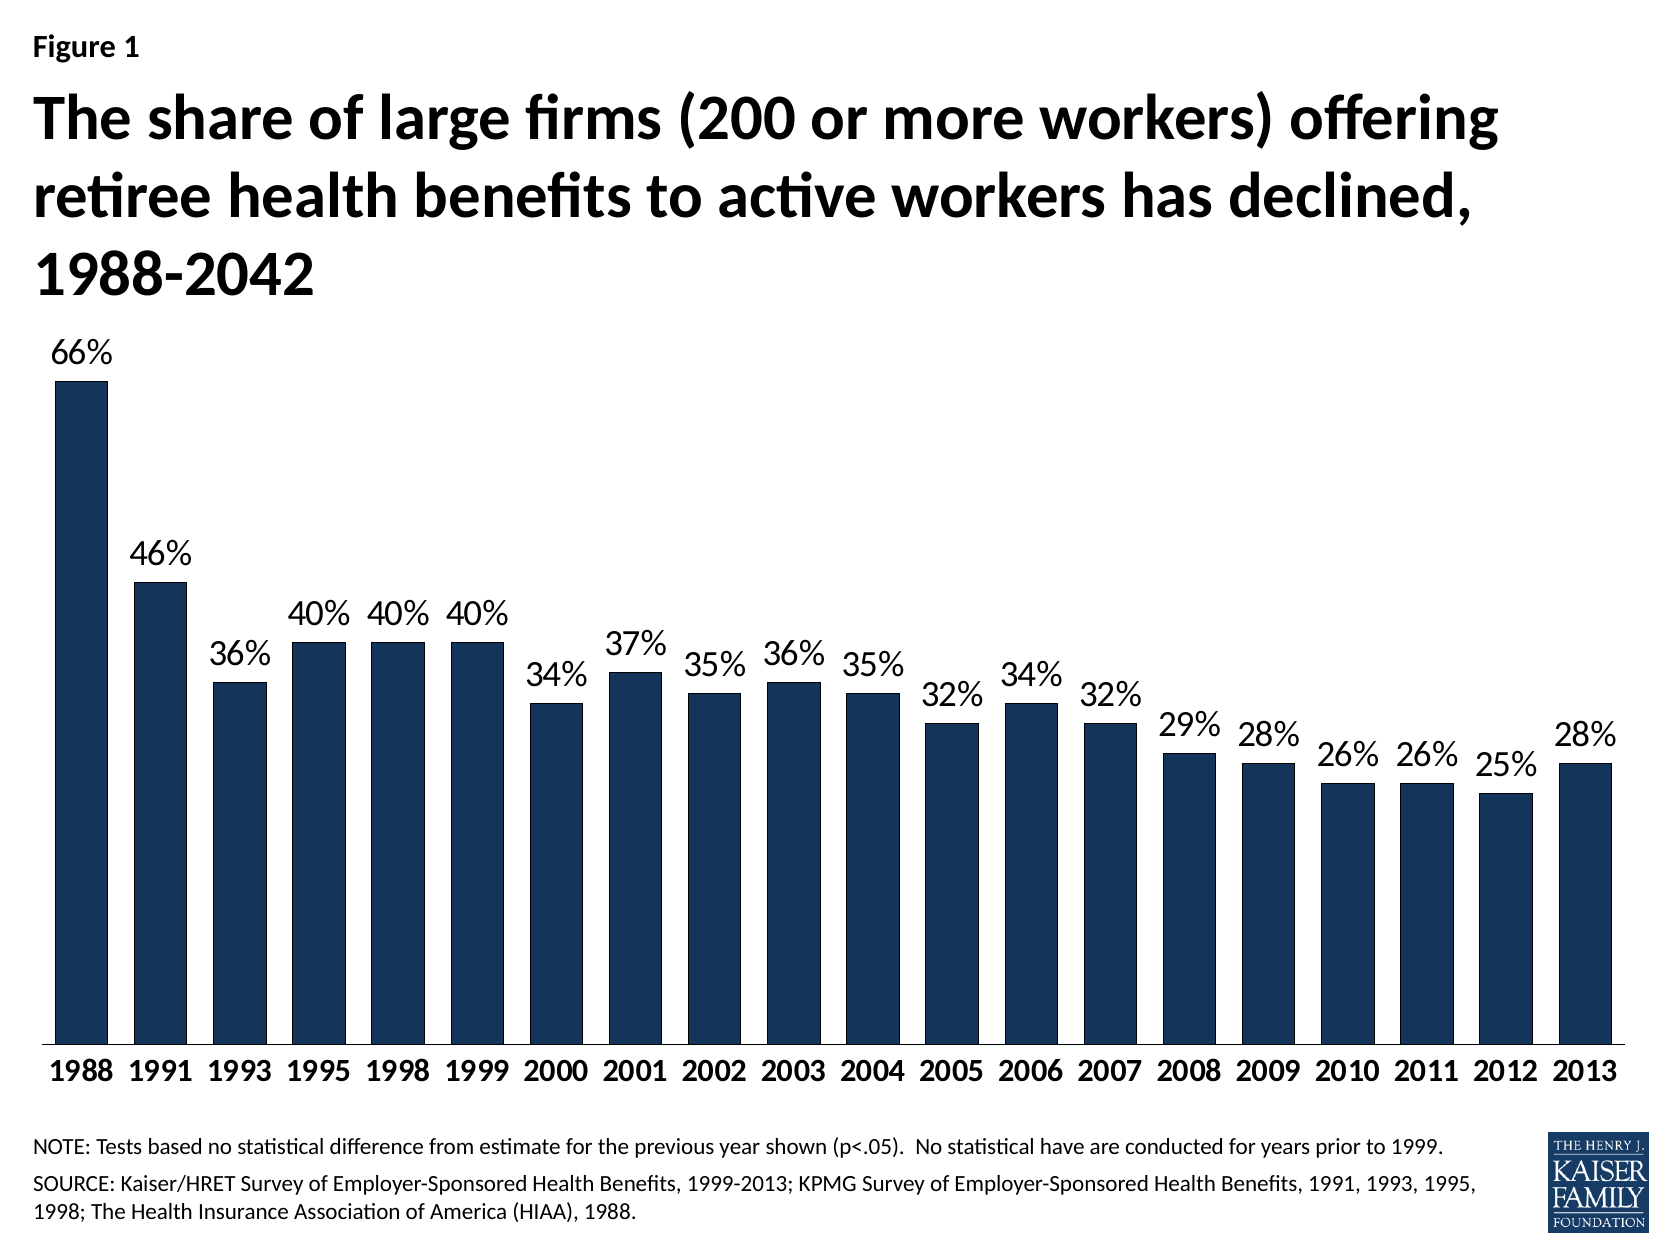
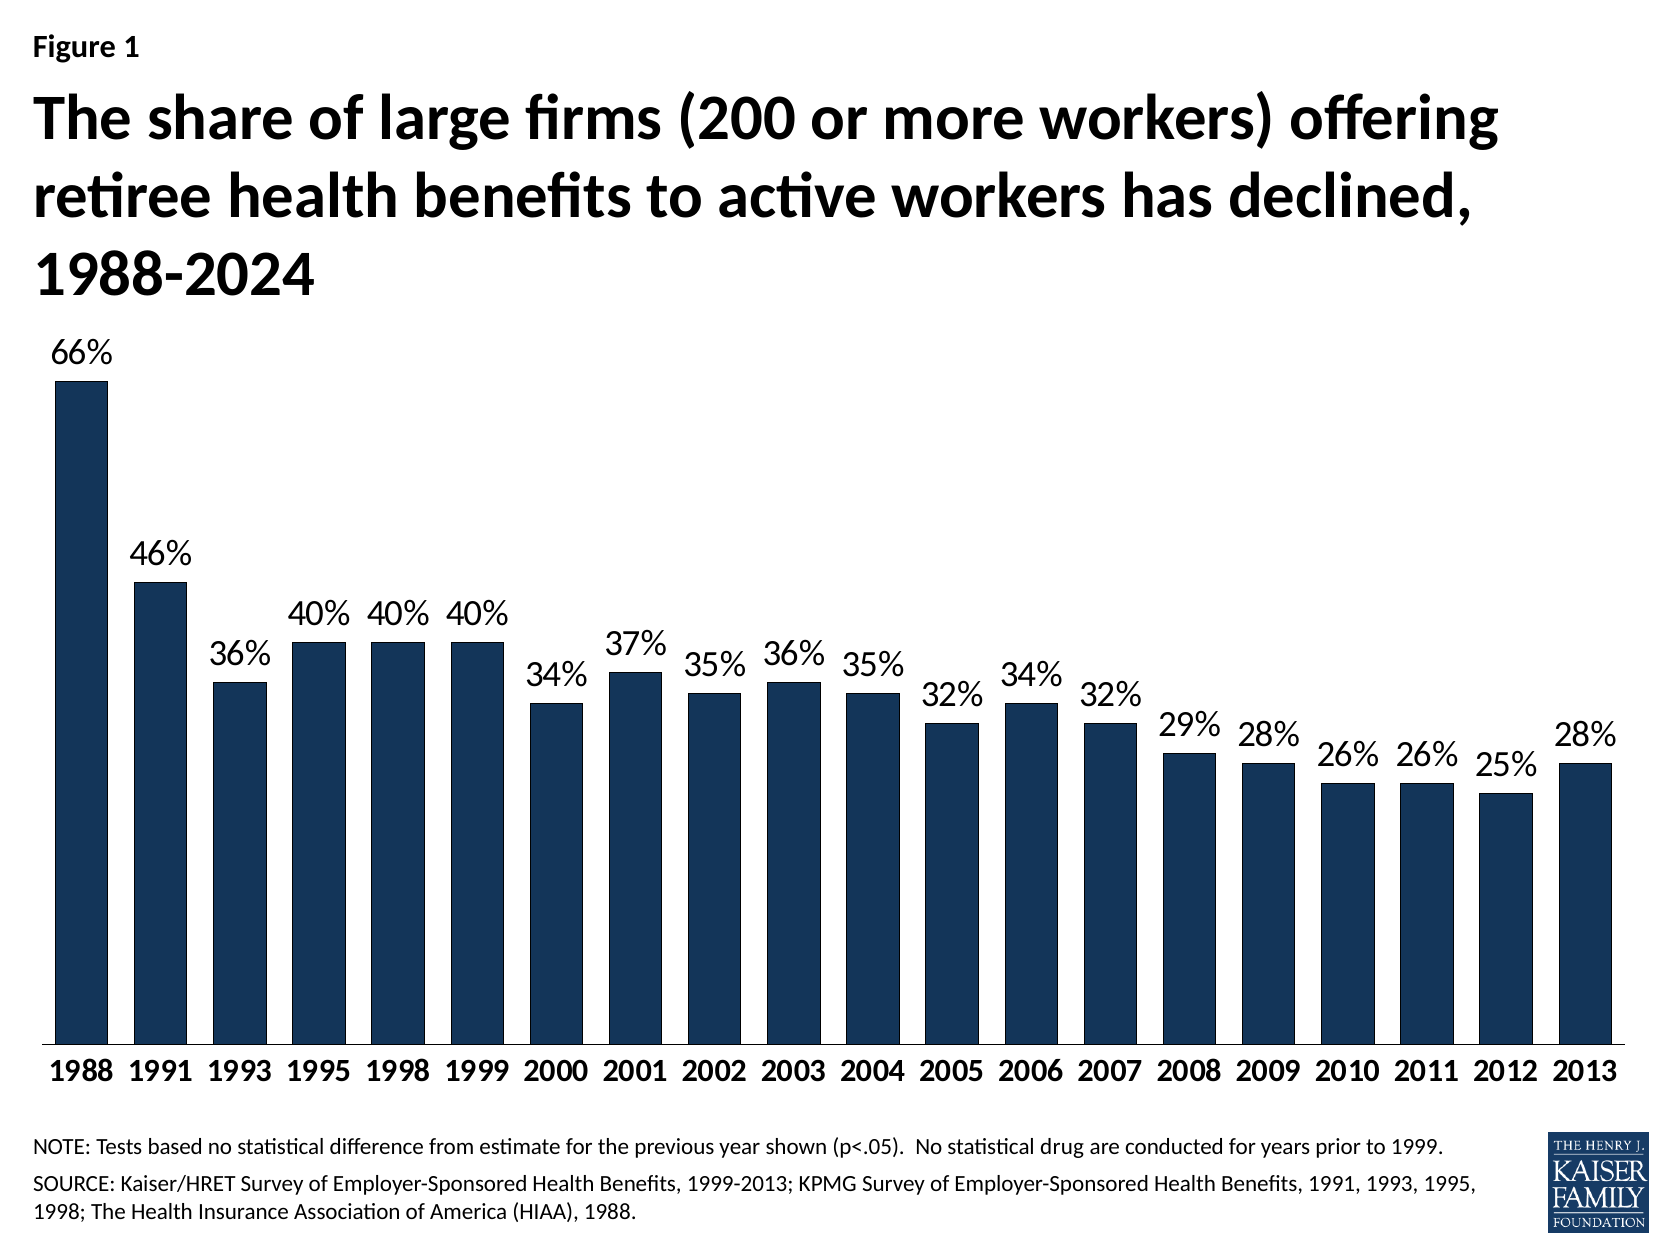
1988-2042: 1988-2042 -> 1988-2024
have: have -> drug
